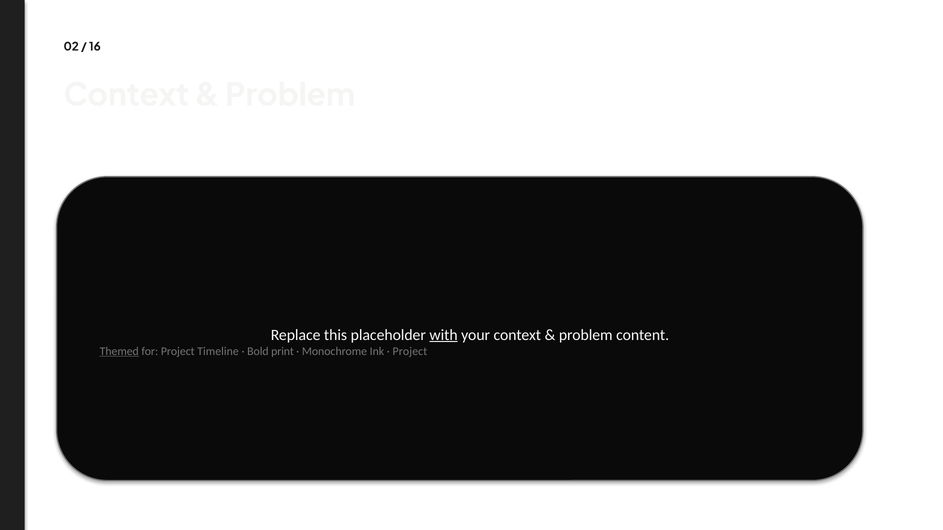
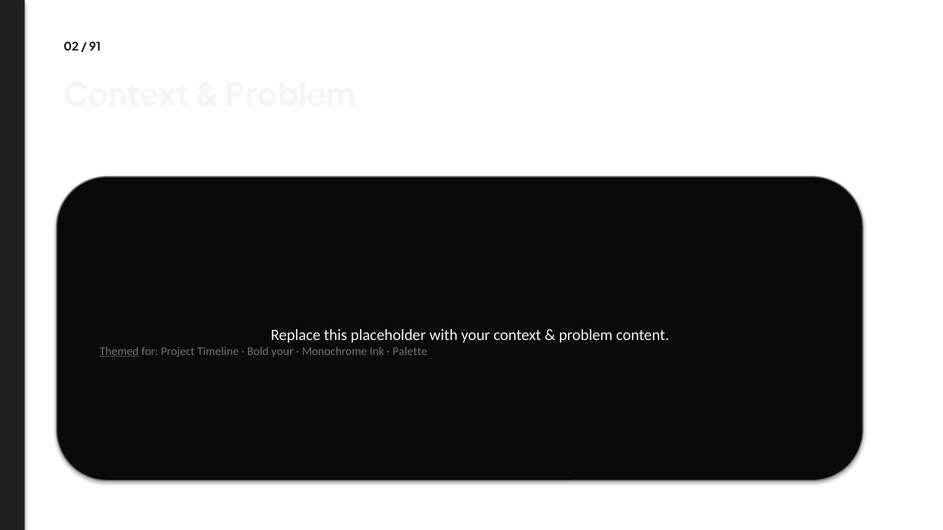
16: 16 -> 91
with underline: present -> none
Bold print: print -> your
Project at (410, 351): Project -> Palette
